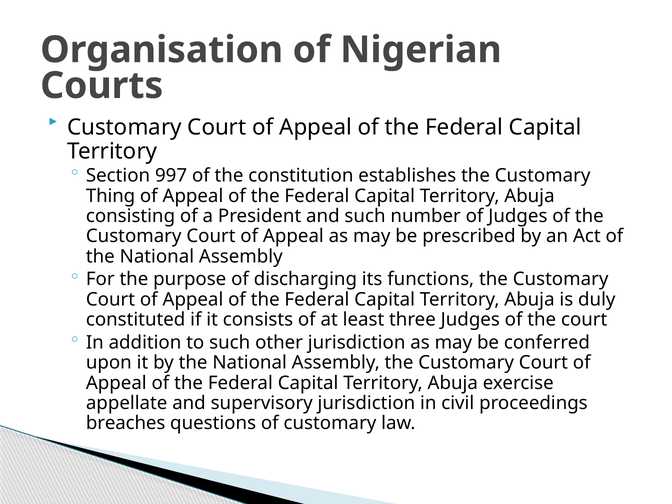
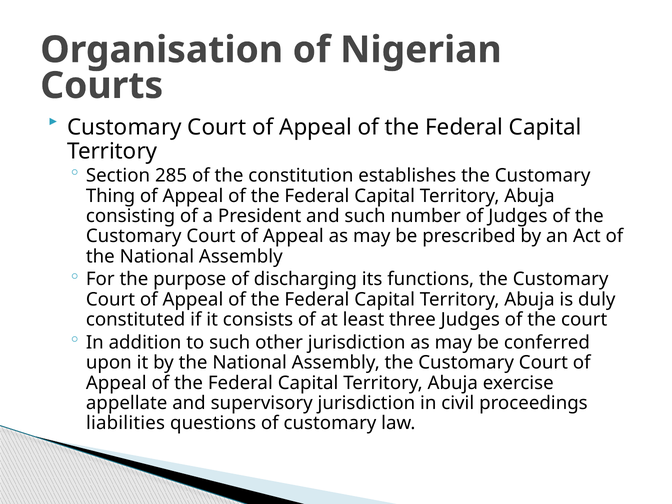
997: 997 -> 285
breaches: breaches -> liabilities
